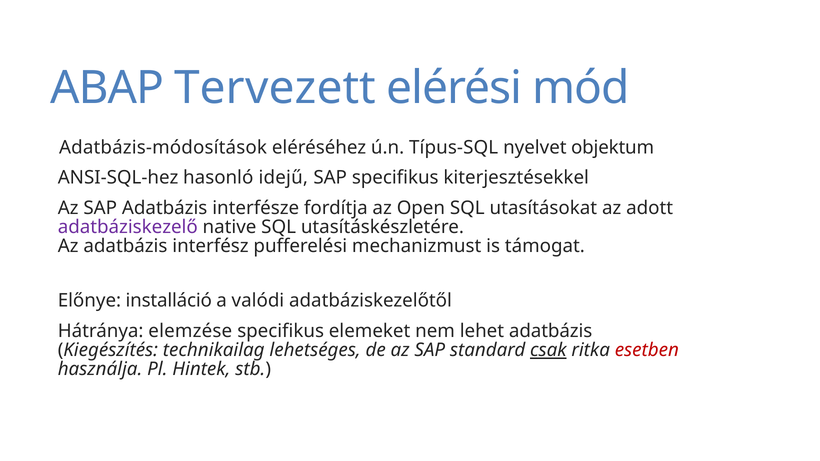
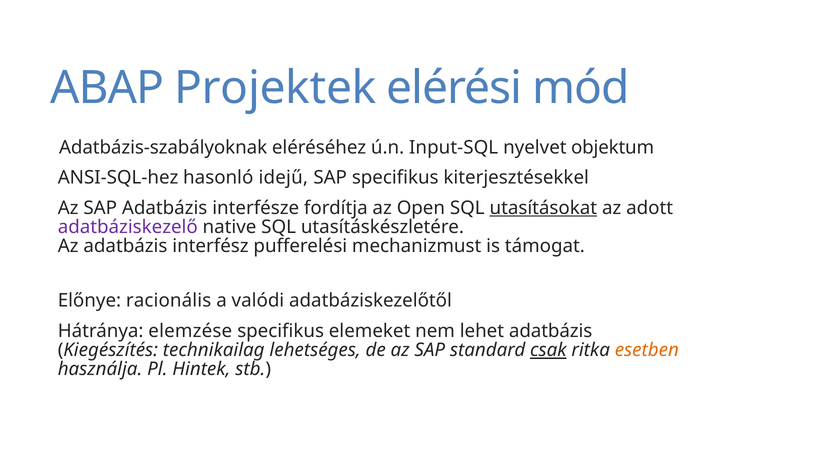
Tervezett: Tervezett -> Projektek
Adatbázis-módosítások: Adatbázis-módosítások -> Adatbázis-szabályoknak
Típus-SQL: Típus-SQL -> Input-SQL
utasításokat underline: none -> present
installáció: installáció -> racionális
esetben colour: red -> orange
